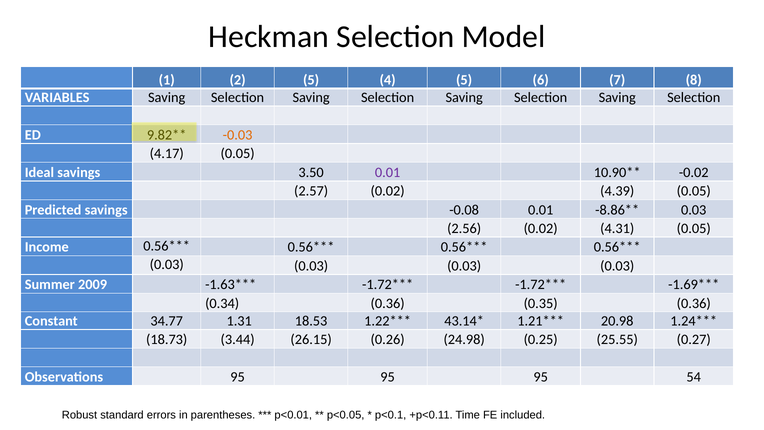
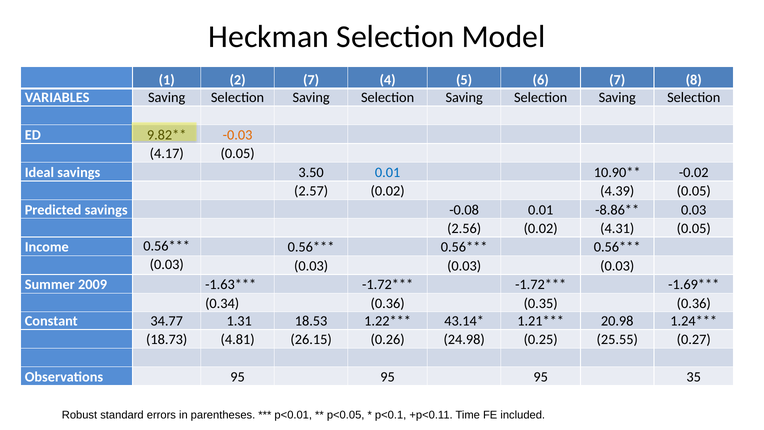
2 5: 5 -> 7
0.01 at (388, 172) colour: purple -> blue
3.44: 3.44 -> 4.81
54: 54 -> 35
